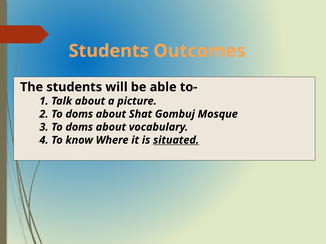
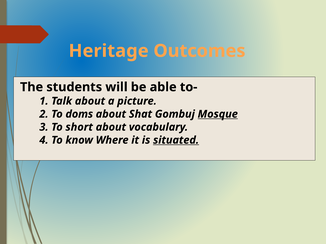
Students at (109, 51): Students -> Heritage
Mosque underline: none -> present
3 To doms: doms -> short
